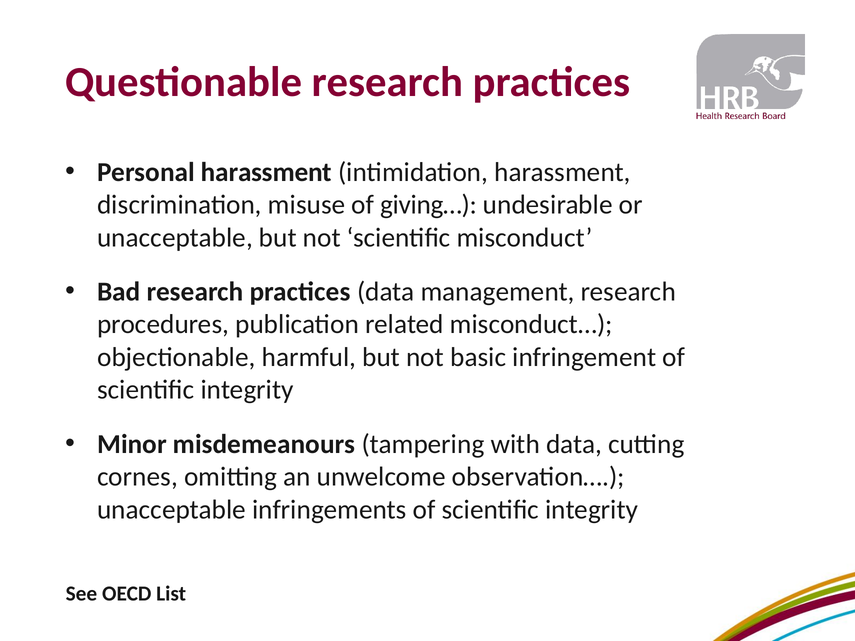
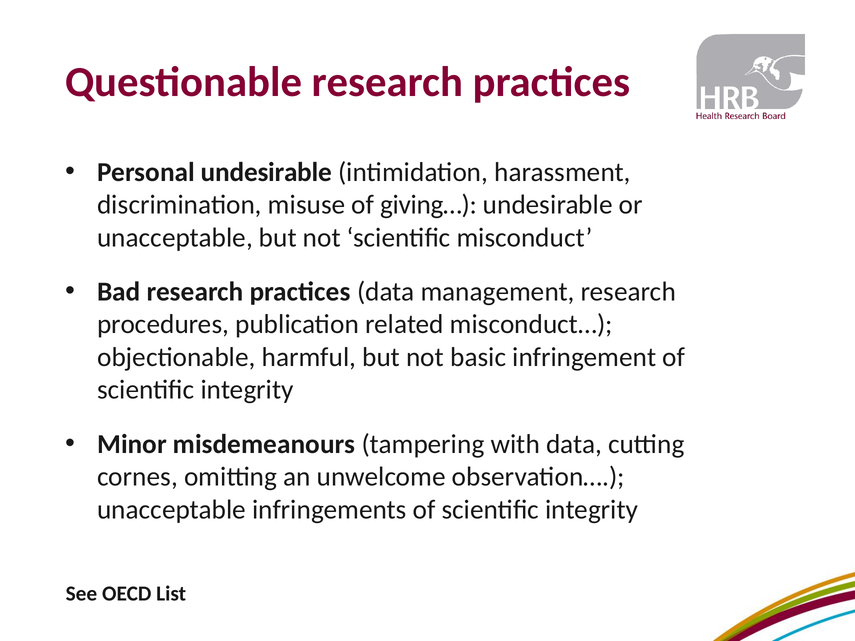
Personal harassment: harassment -> undesirable
